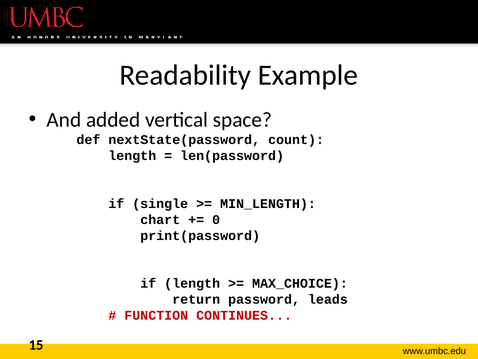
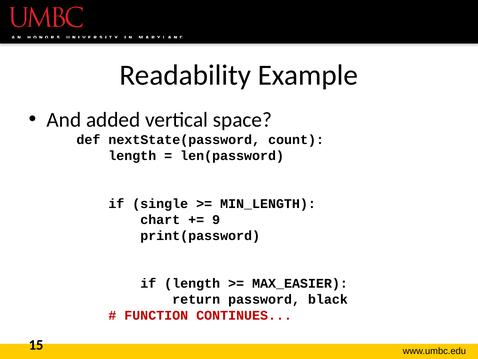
0: 0 -> 9
MAX_CHOICE: MAX_CHOICE -> MAX_EASIER
leads: leads -> black
